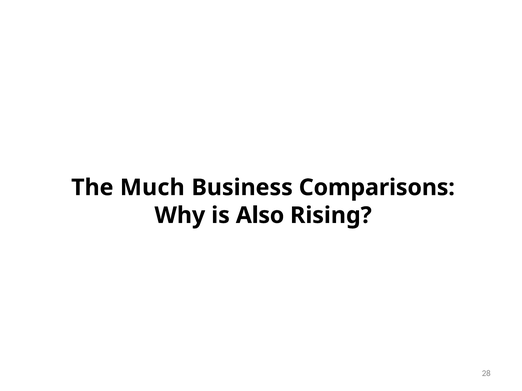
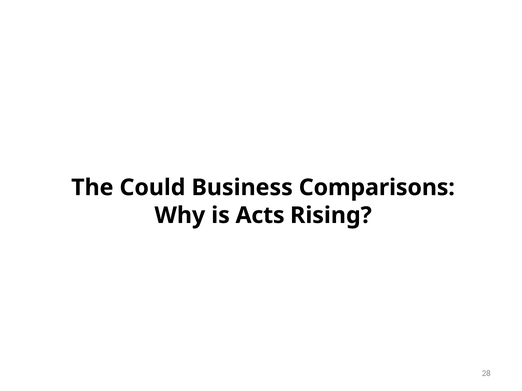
Much: Much -> Could
Also: Also -> Acts
